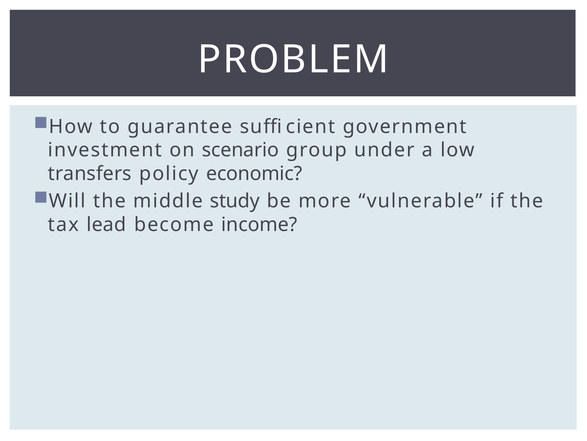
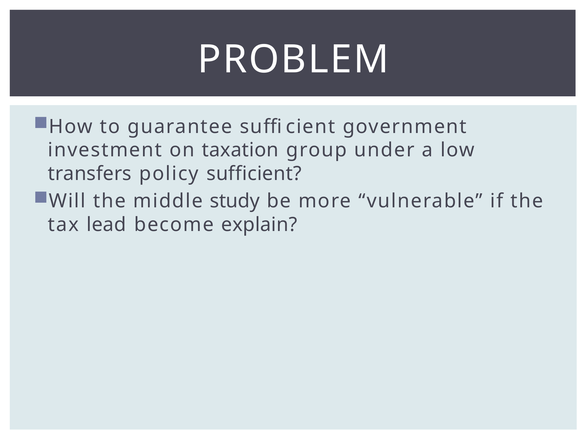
scenario: scenario -> taxation
policy economic: economic -> sufficient
income: income -> explain
